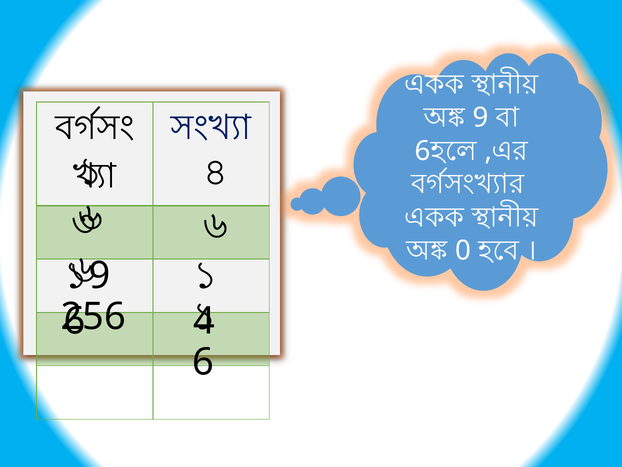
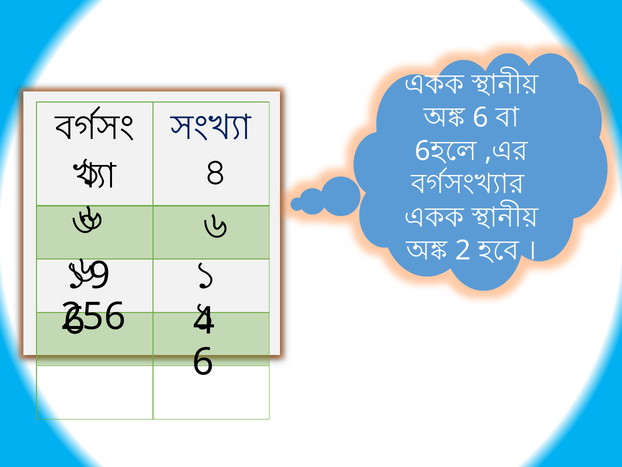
9 at (481, 118): 9 -> 6
0: 0 -> 2
